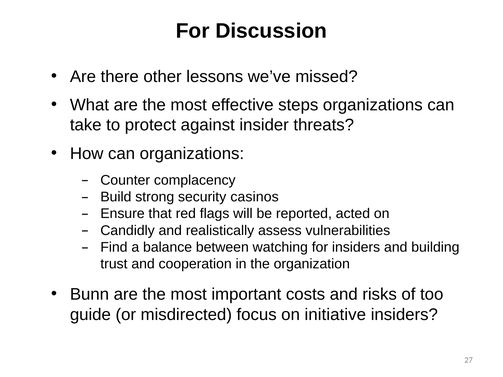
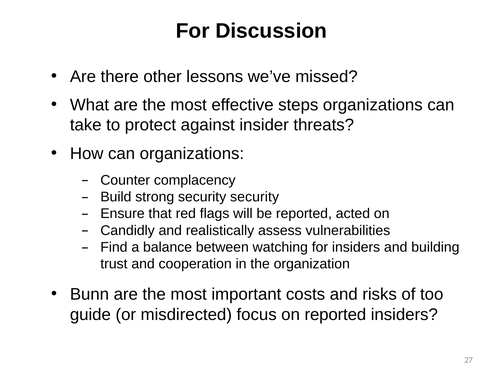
security casinos: casinos -> security
on initiative: initiative -> reported
